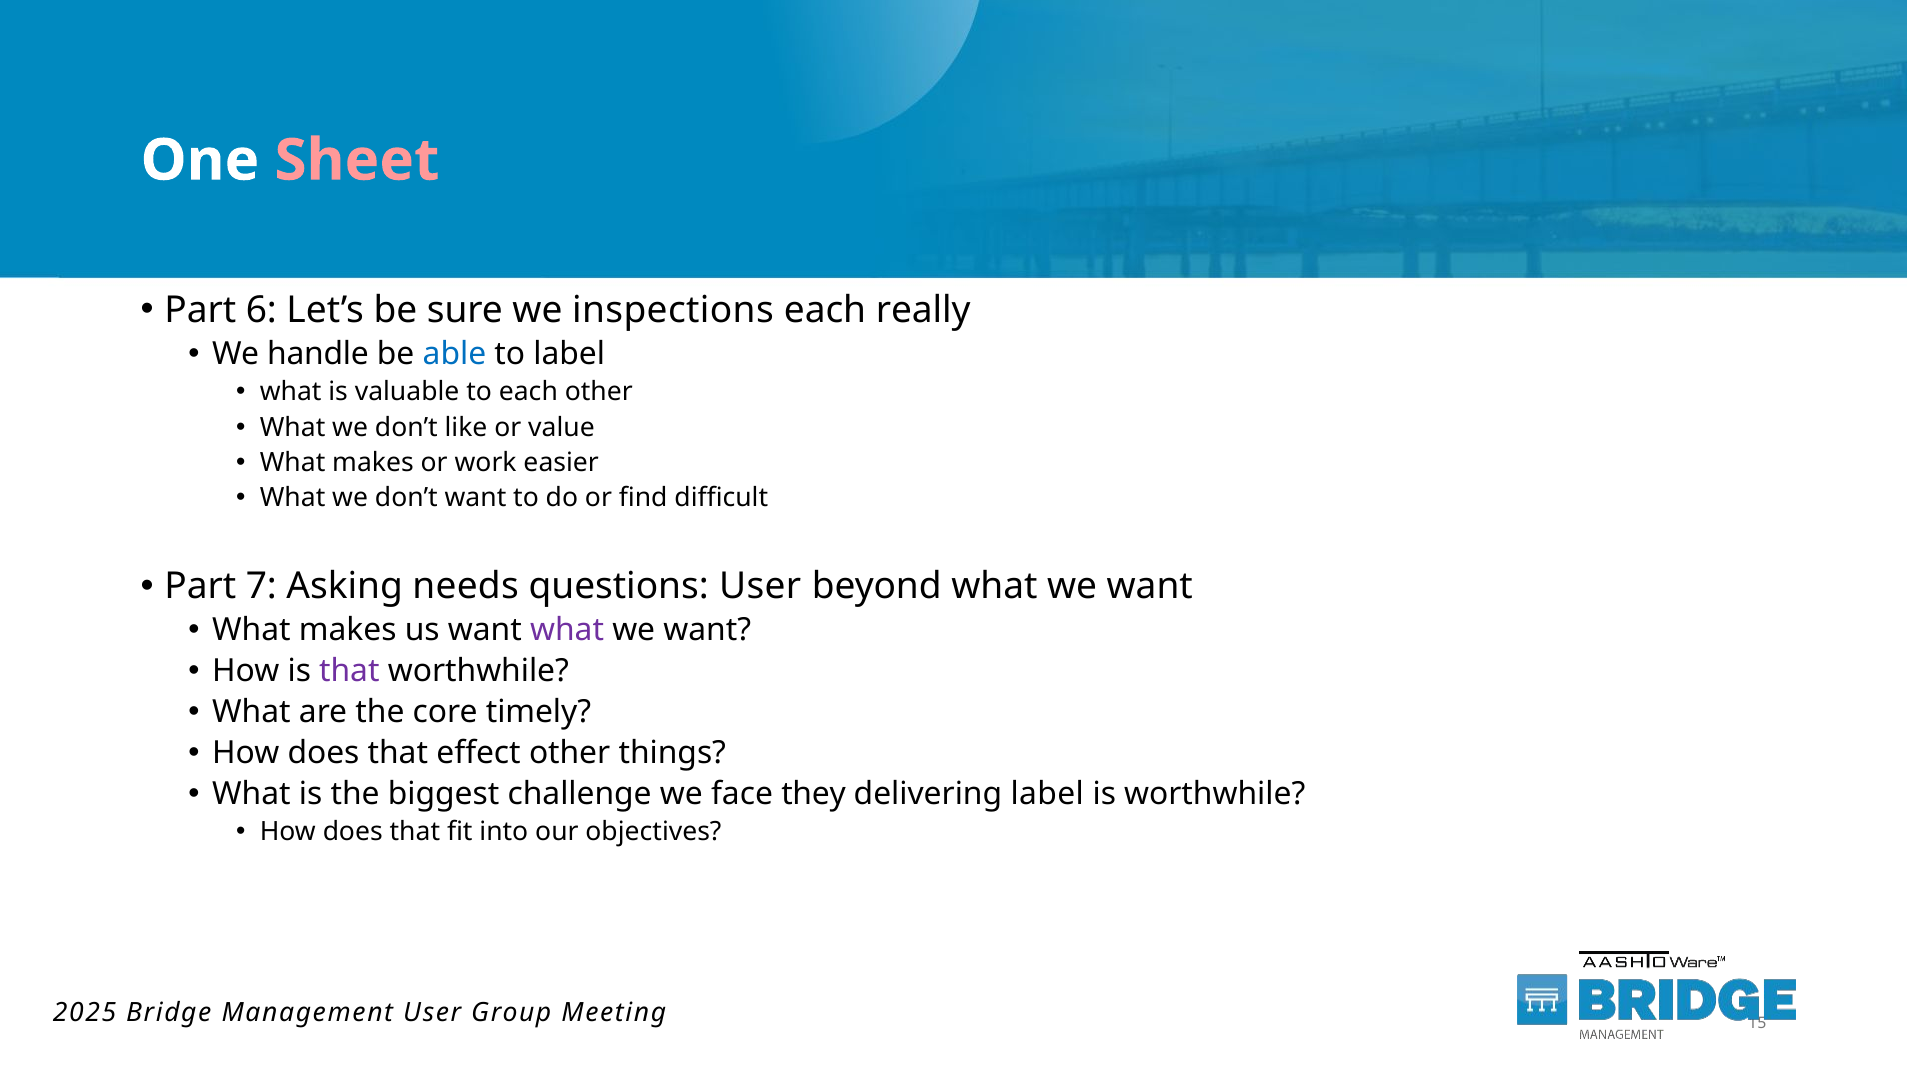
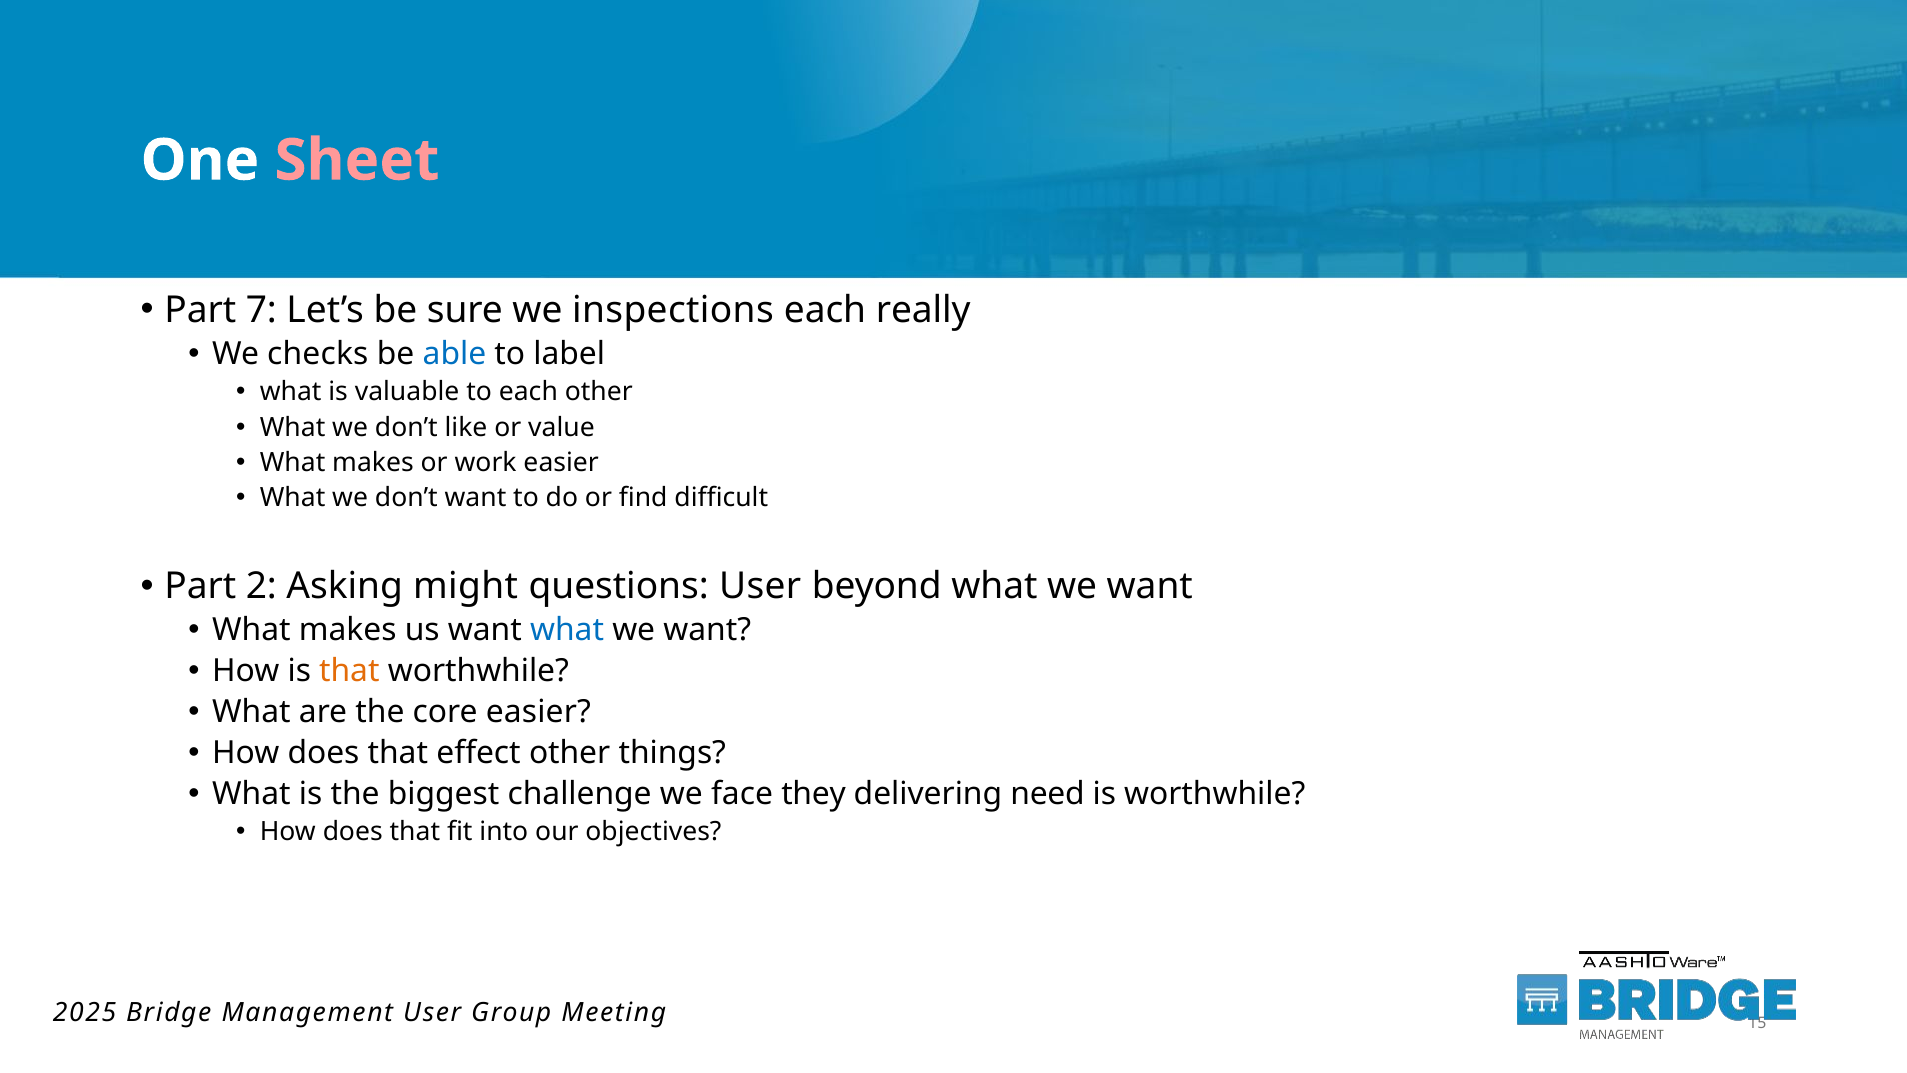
6: 6 -> 7
handle: handle -> checks
7: 7 -> 2
needs: needs -> might
what at (567, 630) colour: purple -> blue
that at (349, 671) colour: purple -> orange
core timely: timely -> easier
delivering label: label -> need
